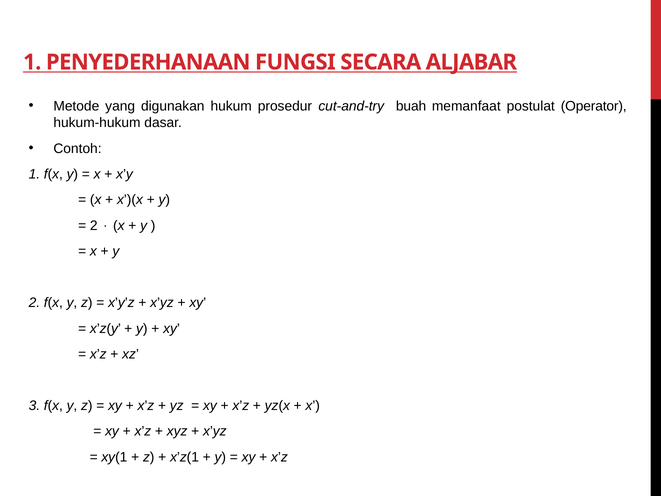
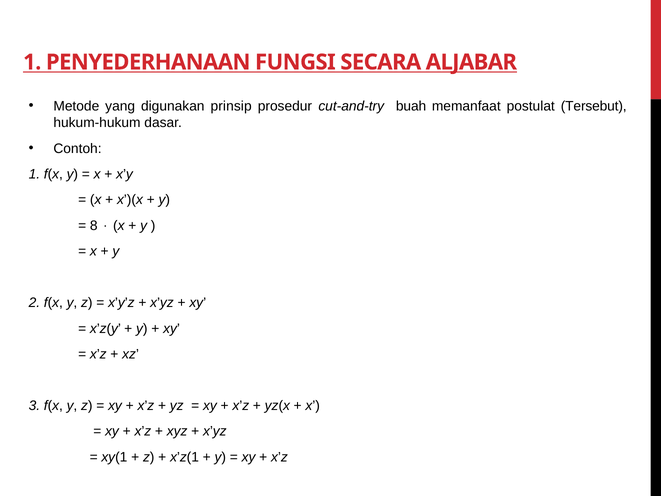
hukum: hukum -> prinsip
Operator: Operator -> Tersebut
2 at (94, 226): 2 -> 8
